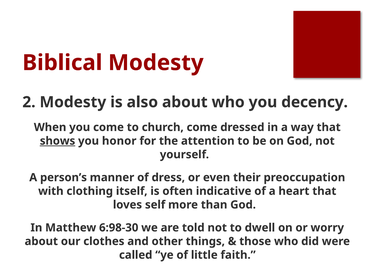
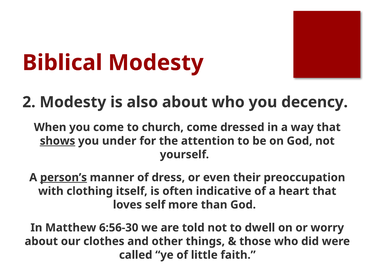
honor: honor -> under
person’s underline: none -> present
6:98-30: 6:98-30 -> 6:56-30
